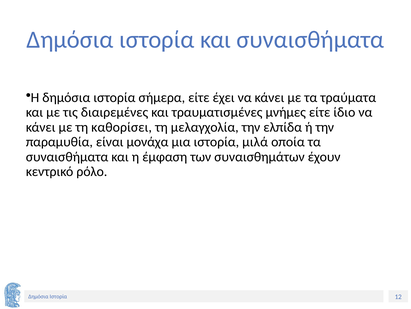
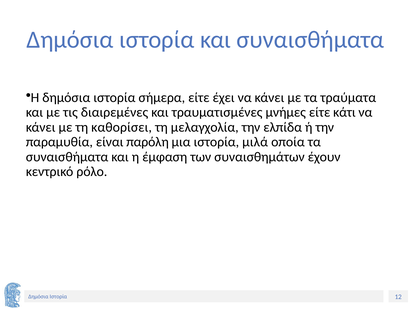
ίδιο: ίδιο -> κάτι
μονάχα: μονάχα -> παρόλη
